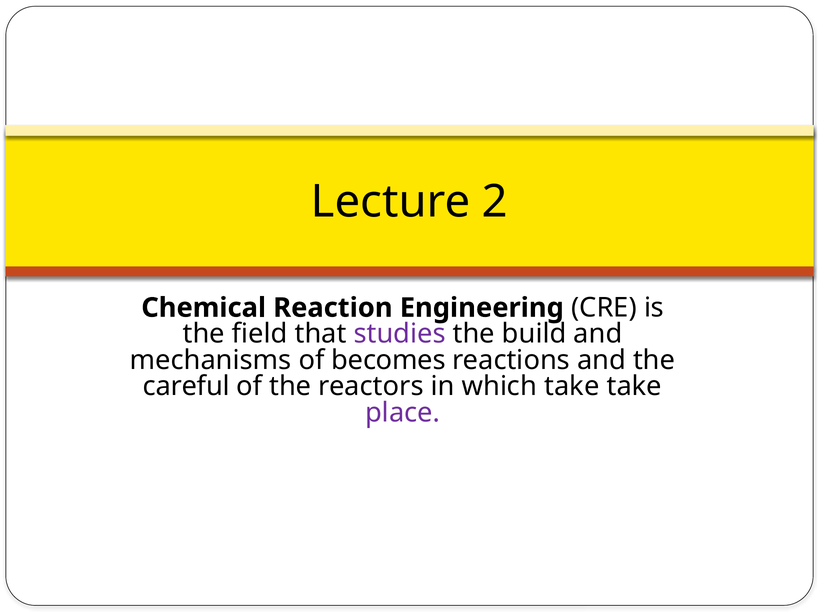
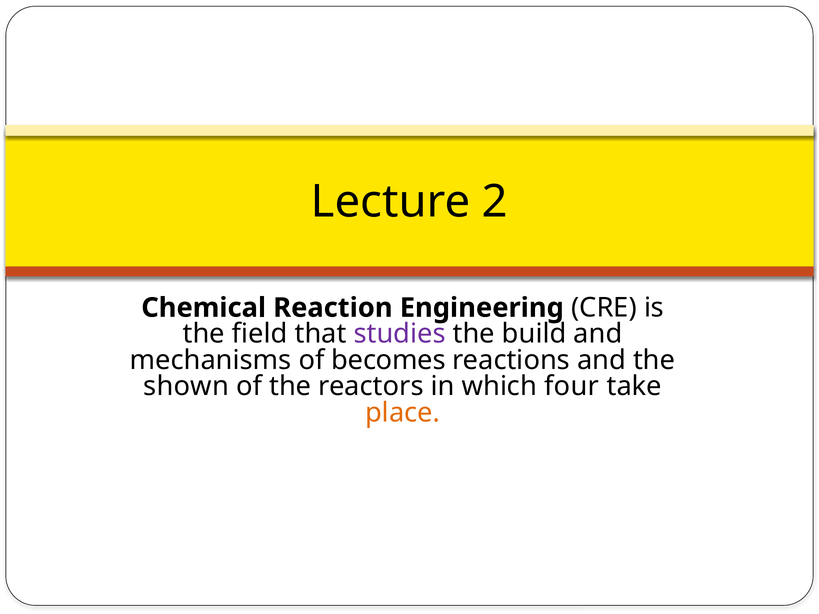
careful: careful -> shown
which take: take -> four
place colour: purple -> orange
